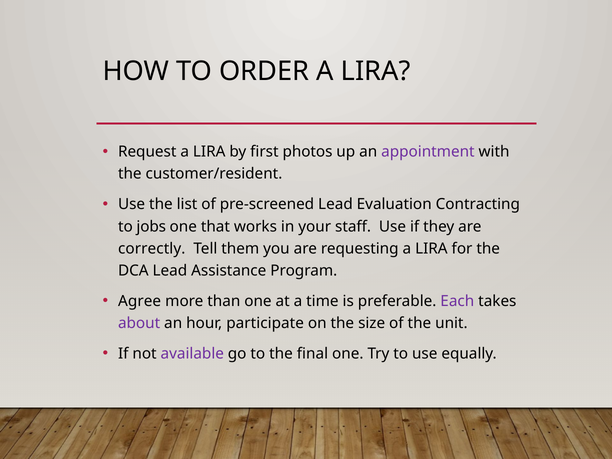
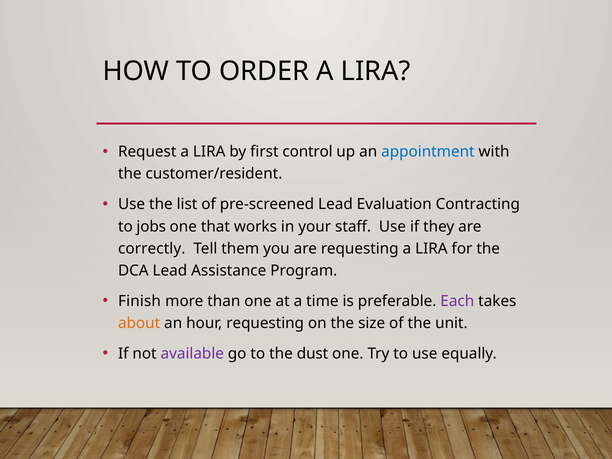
photos: photos -> control
appointment colour: purple -> blue
Agree: Agree -> Finish
about colour: purple -> orange
hour participate: participate -> requesting
final: final -> dust
